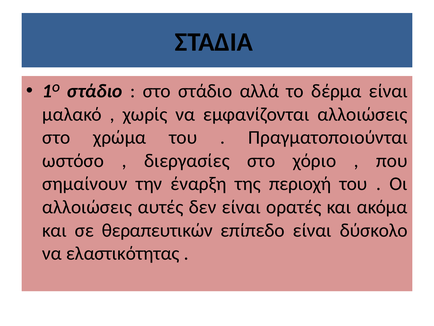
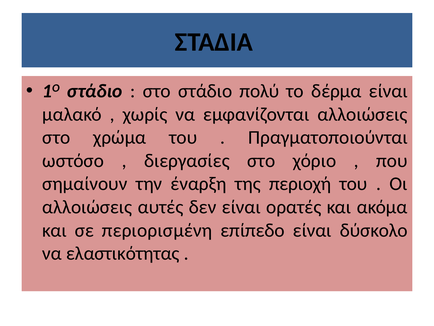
αλλά: αλλά -> πολύ
θεραπευτικών: θεραπευτικών -> περιορισμένη
